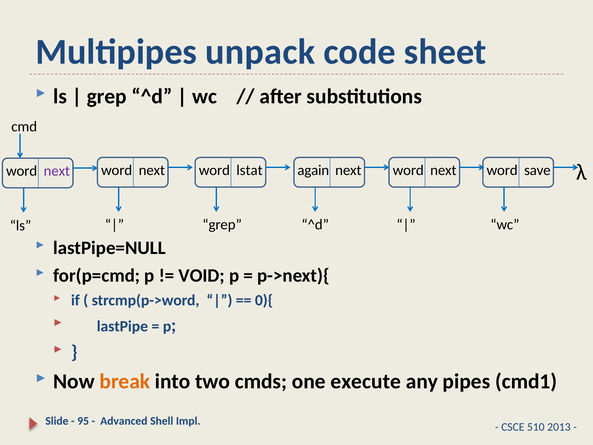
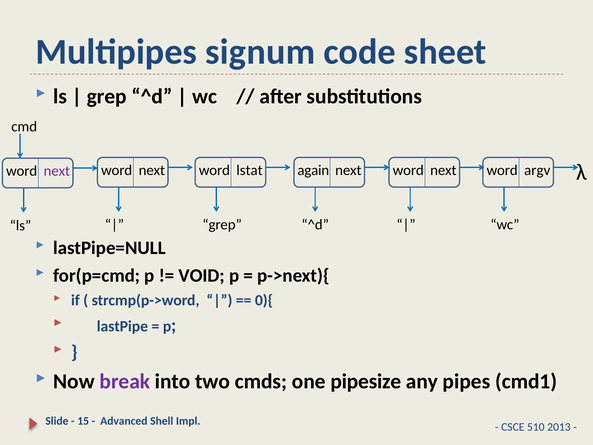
unpack: unpack -> signum
save: save -> argv
break colour: orange -> purple
execute: execute -> pipesize
95: 95 -> 15
